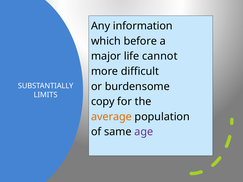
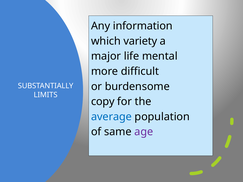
before: before -> variety
cannot: cannot -> mental
average colour: orange -> blue
